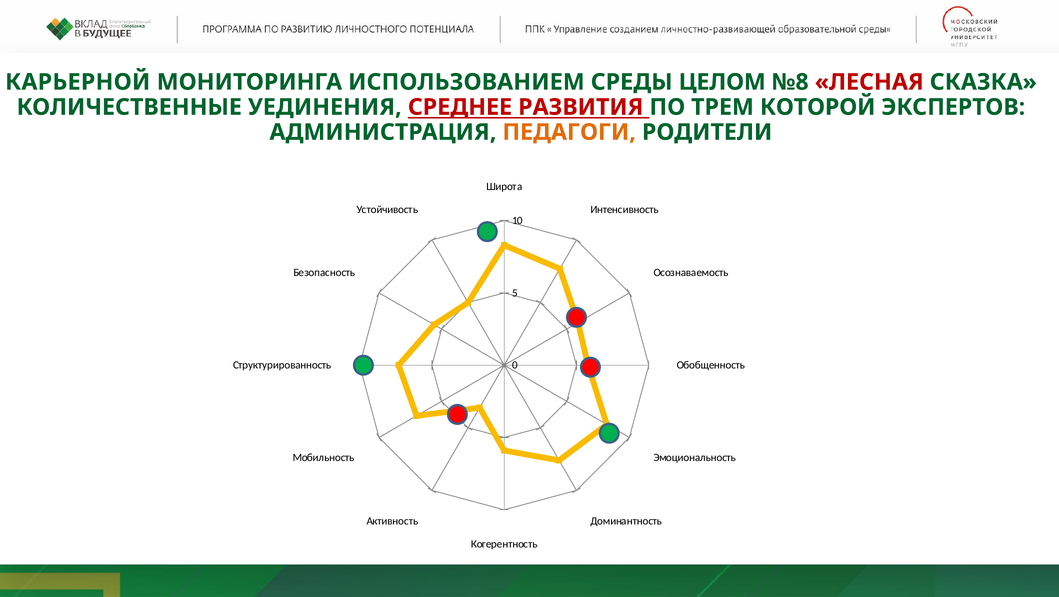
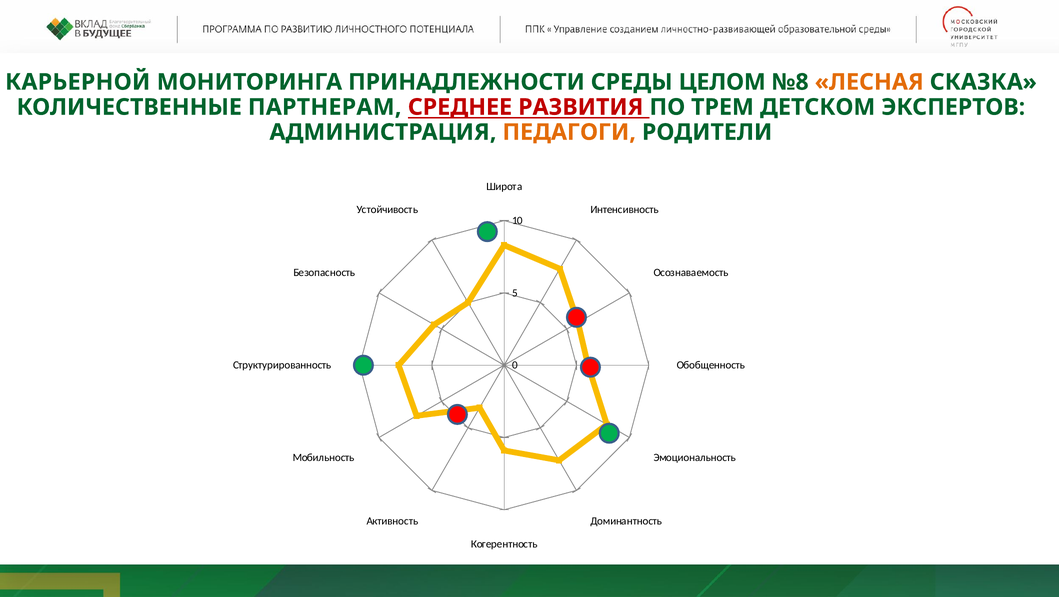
ИСПОЛЬЗОВАНИЕМ: ИСПОЛЬЗОВАНИЕМ -> ПРИНАДЛЕЖНОСТИ
ЛЕСНАЯ colour: red -> orange
УЕДИНЕНИЯ: УЕДИНЕНИЯ -> ПАРТНЕРАМ
КОТОРОЙ: КОТОРОЙ -> ДЕТСКОМ
